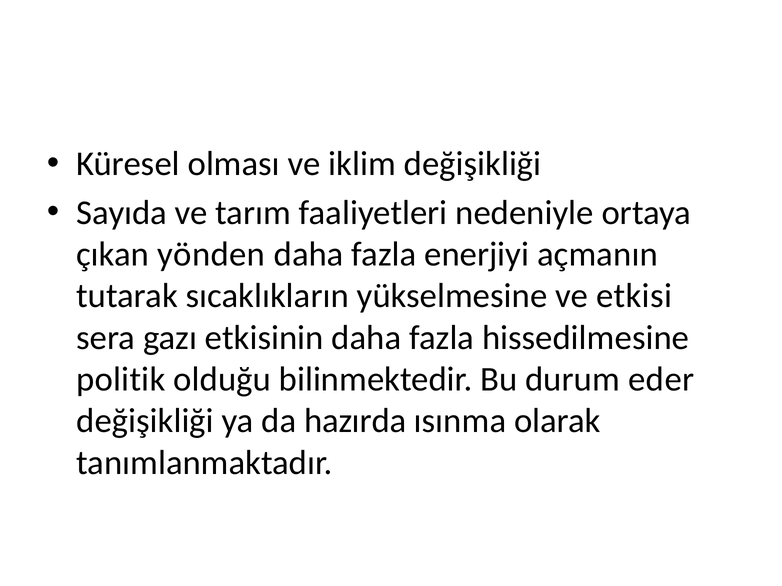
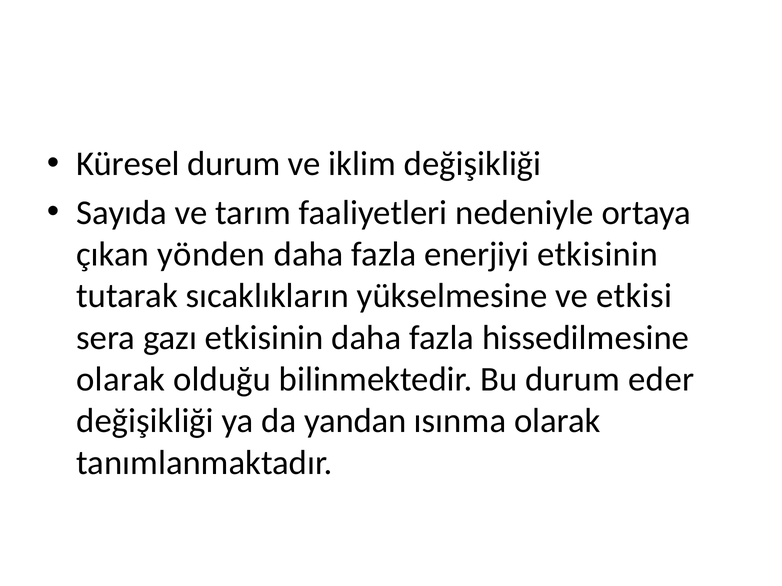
Küresel olması: olması -> durum
enerjiyi açmanın: açmanın -> etkisinin
politik at (121, 380): politik -> olarak
hazırda: hazırda -> yandan
